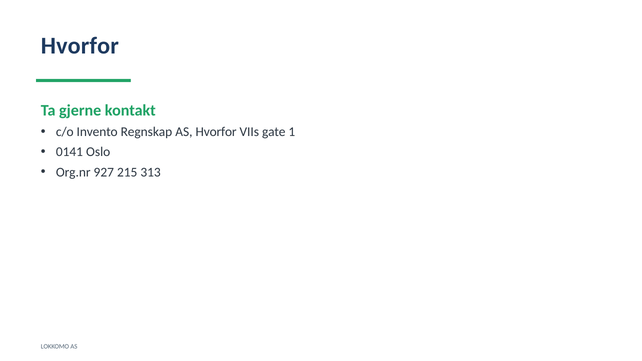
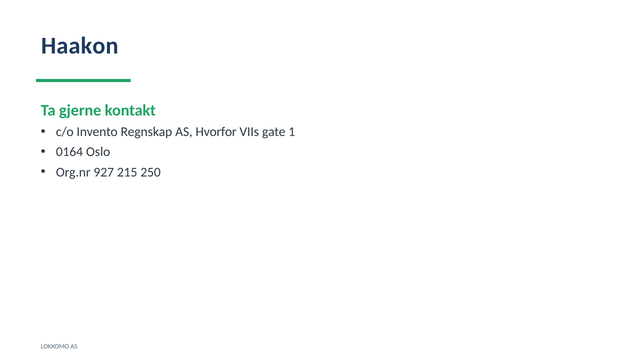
Hvorfor at (80, 46): Hvorfor -> Haakon
0141: 0141 -> 0164
313: 313 -> 250
